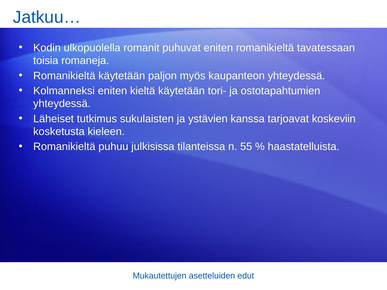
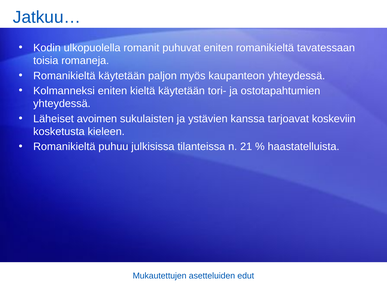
tutkimus: tutkimus -> avoimen
55: 55 -> 21
